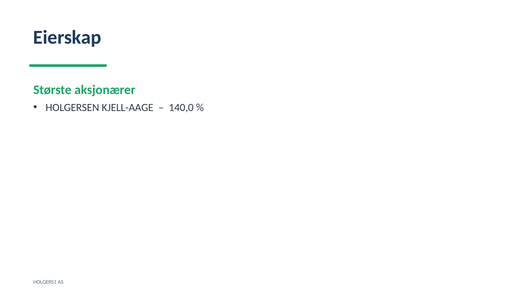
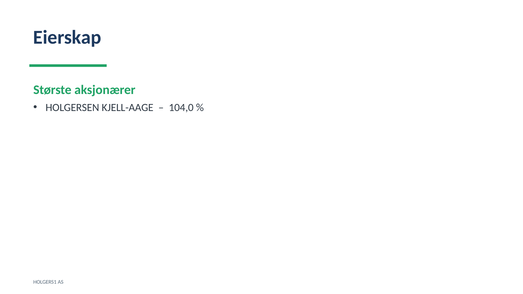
140,0: 140,0 -> 104,0
